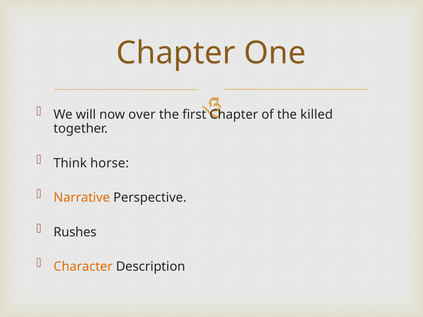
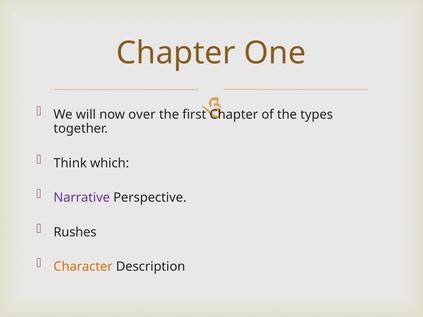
killed: killed -> types
horse: horse -> which
Narrative colour: orange -> purple
